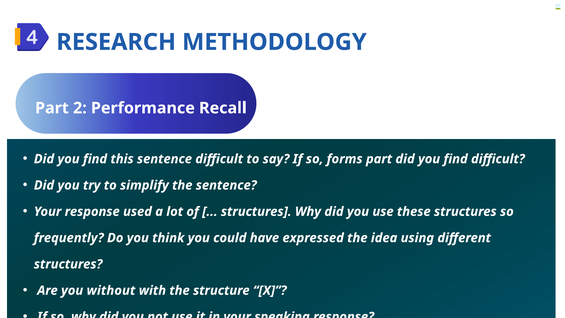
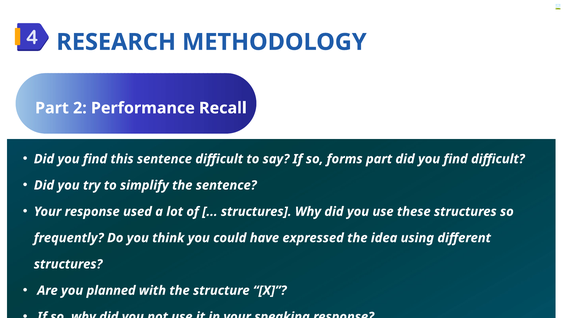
without: without -> planned
